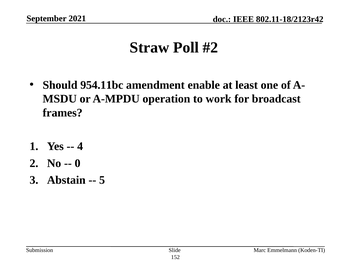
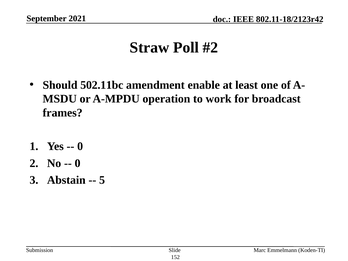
954.11bc: 954.11bc -> 502.11bc
4 at (80, 146): 4 -> 0
